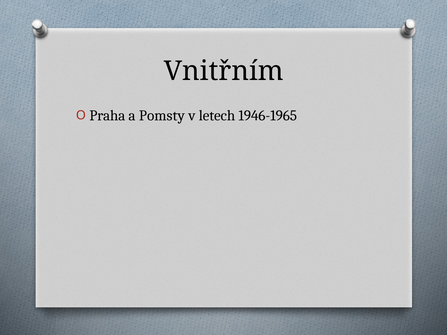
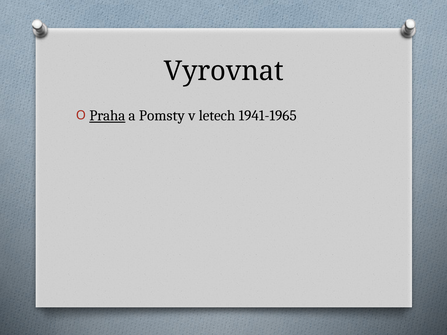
Vnitřním: Vnitřním -> Vyrovnat
Praha underline: none -> present
1946-1965: 1946-1965 -> 1941-1965
